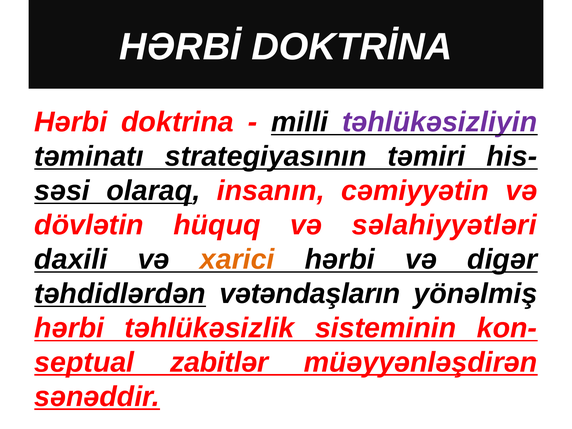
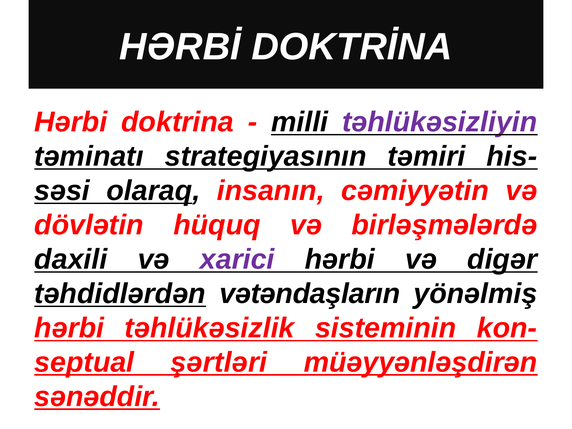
səlahiyyətləri: səlahiyyətləri -> birləşmələrdə
xarici colour: orange -> purple
zabitlər: zabitlər -> şərtləri
